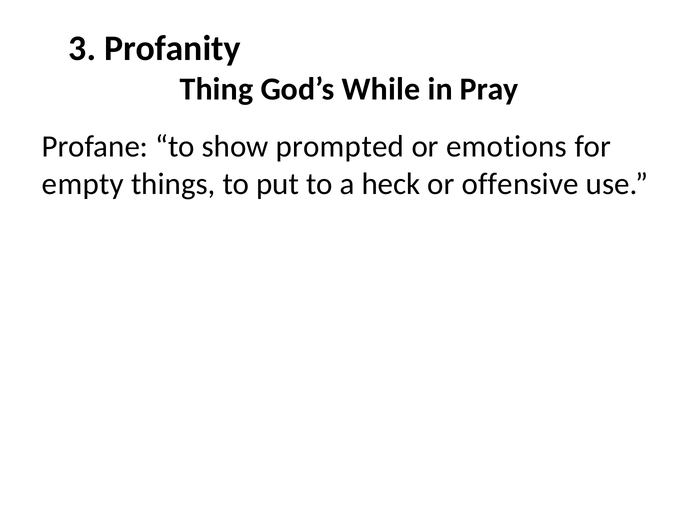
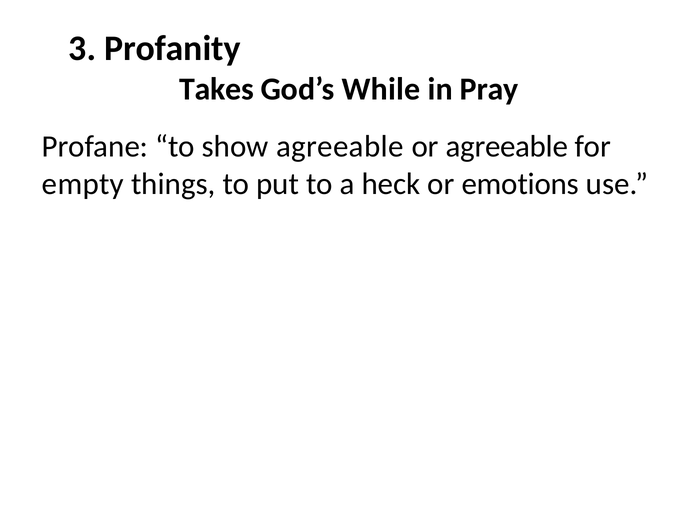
Thing: Thing -> Takes
show prompted: prompted -> agreeable
or emotions: emotions -> agreeable
offensive: offensive -> emotions
